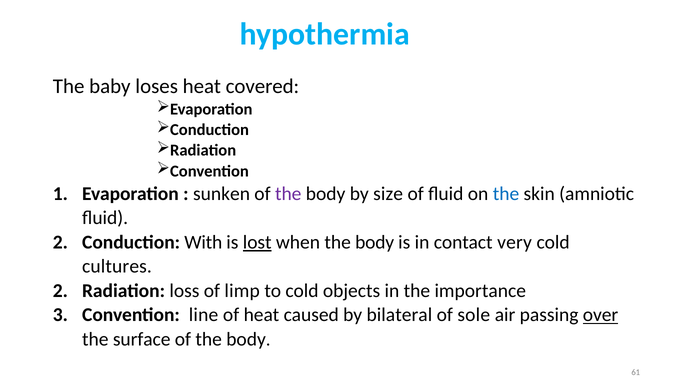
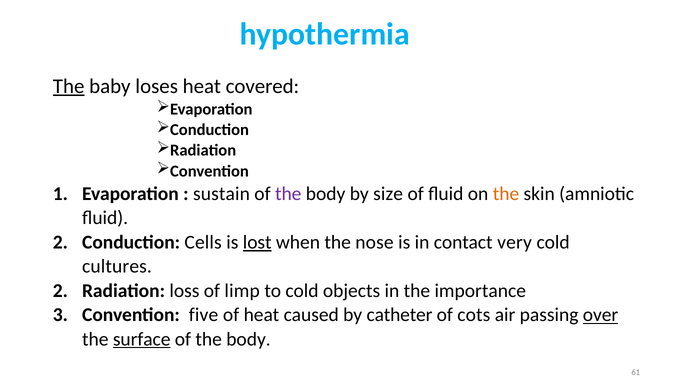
The at (69, 86) underline: none -> present
sunken: sunken -> sustain
the at (506, 194) colour: blue -> orange
With: With -> Cells
when the body: body -> nose
line: line -> five
bilateral: bilateral -> catheter
sole: sole -> cots
surface underline: none -> present
